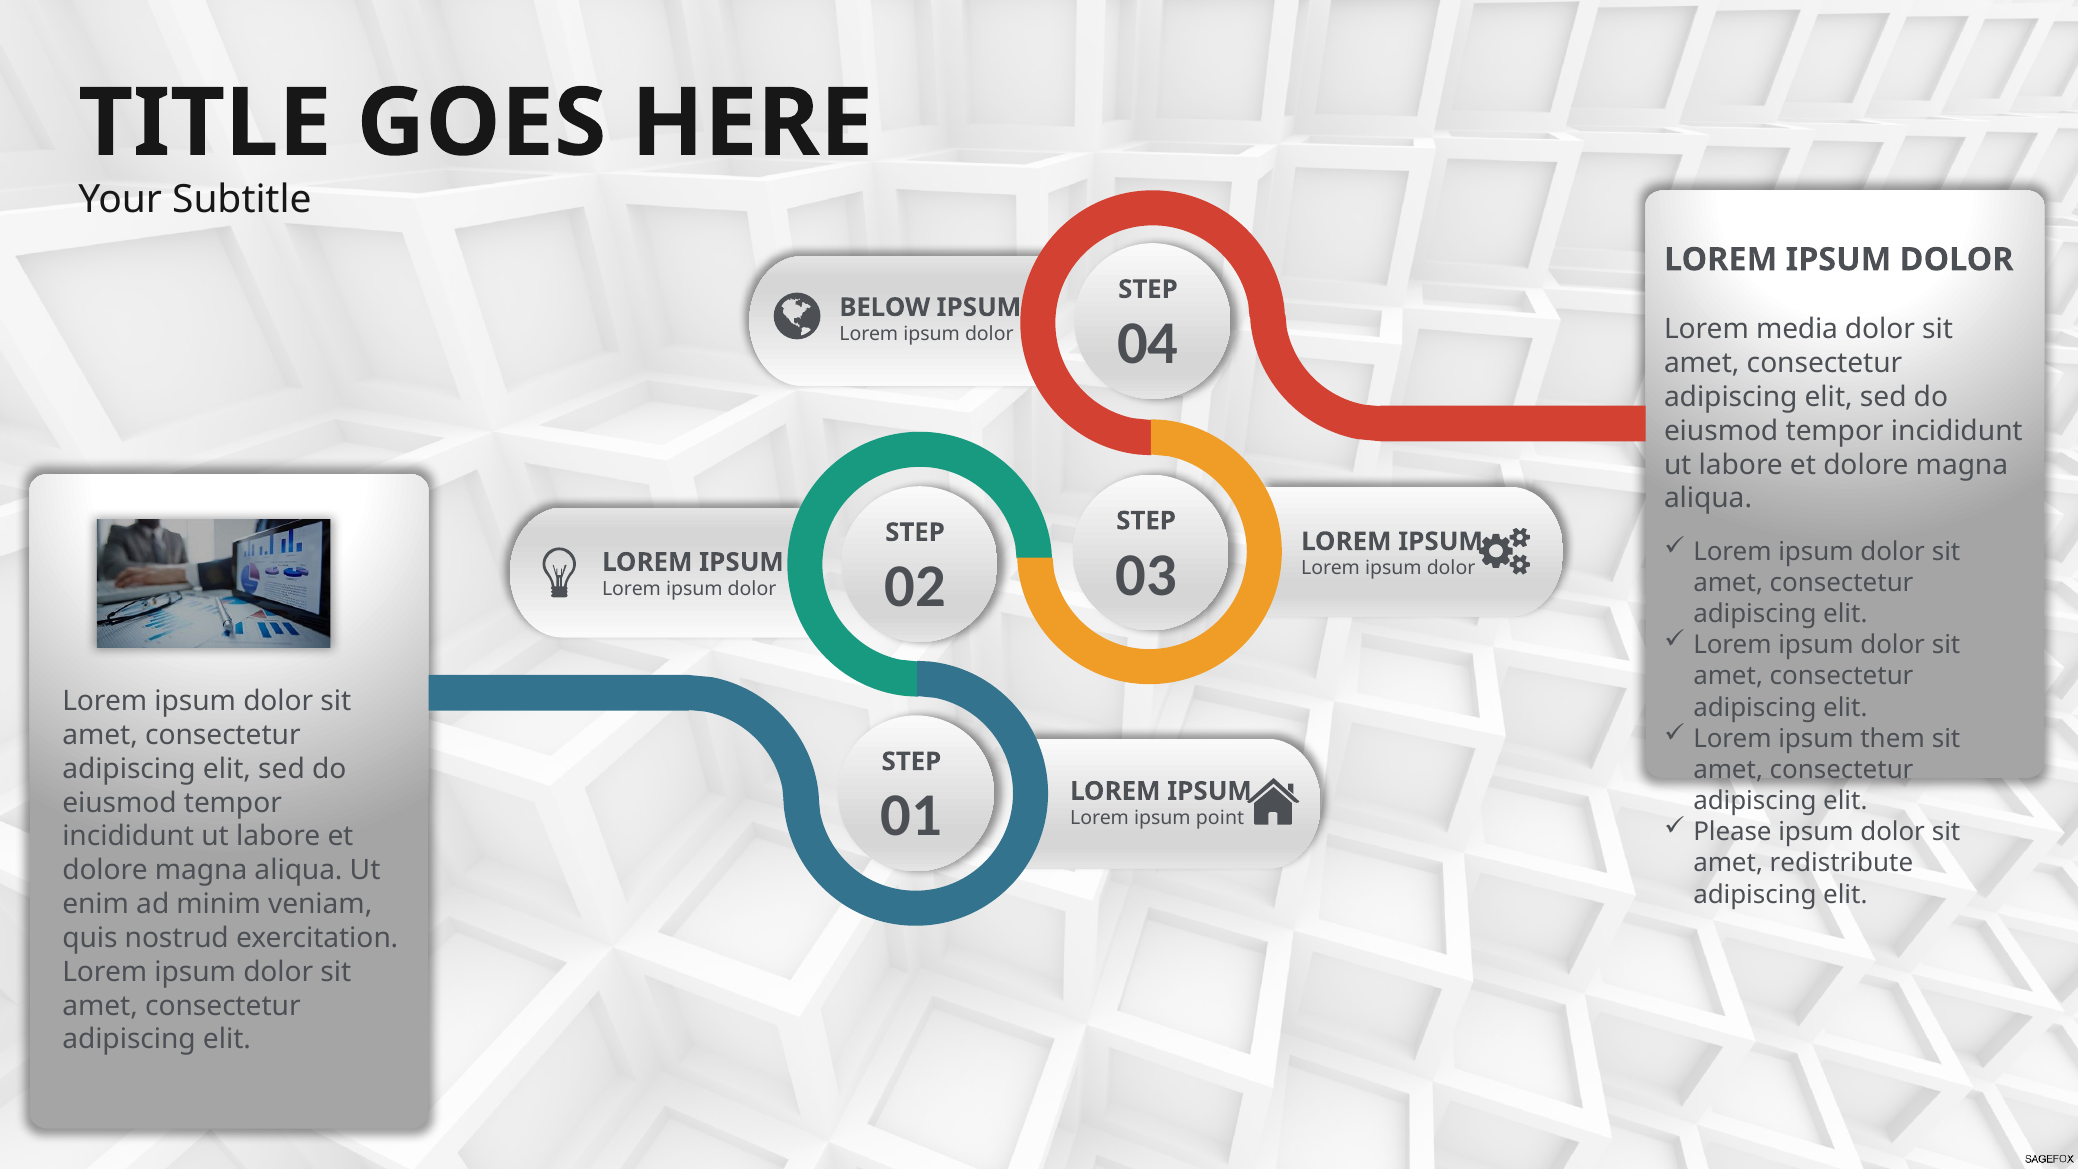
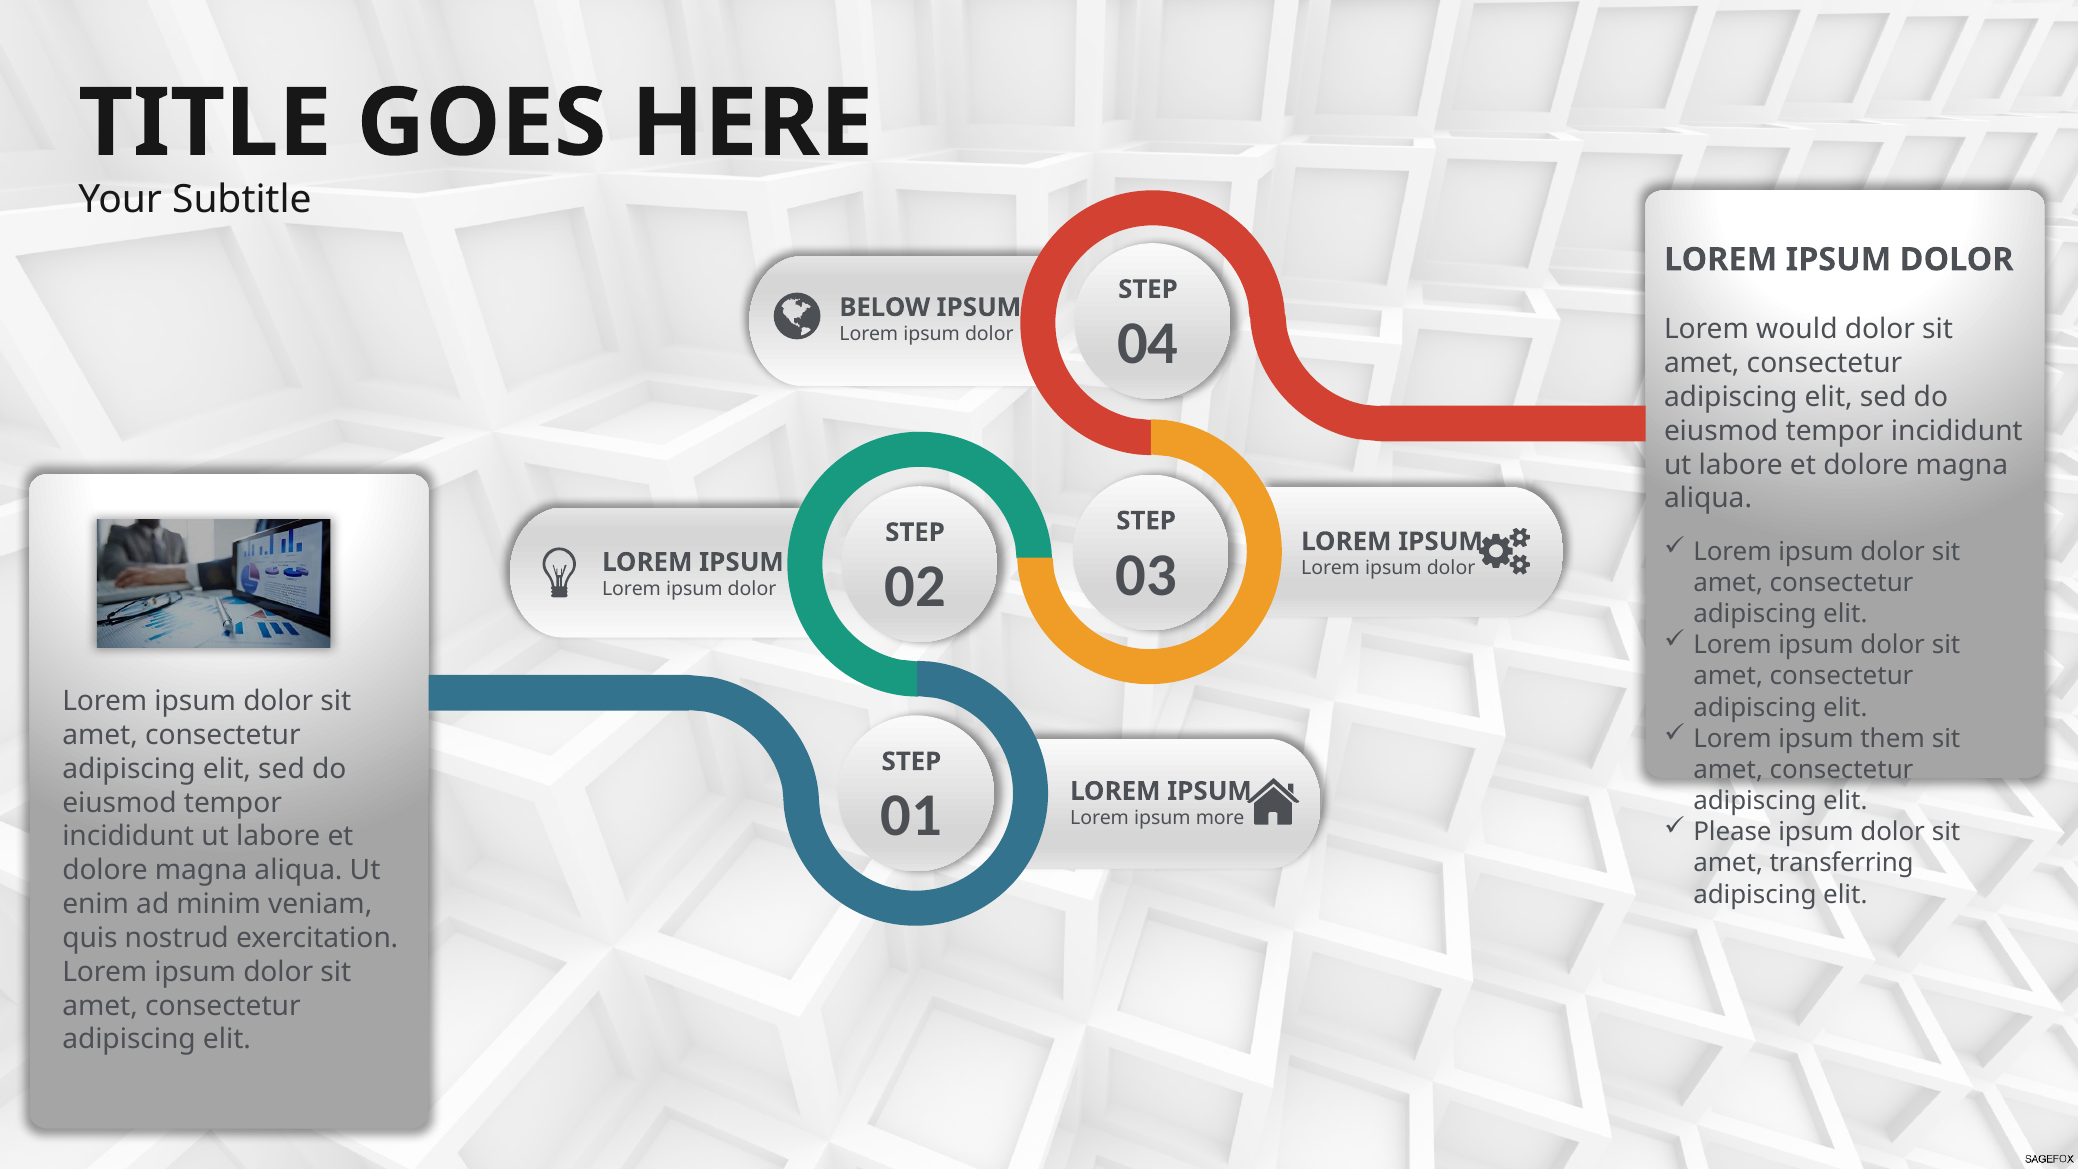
media: media -> would
point: point -> more
redistribute: redistribute -> transferring
